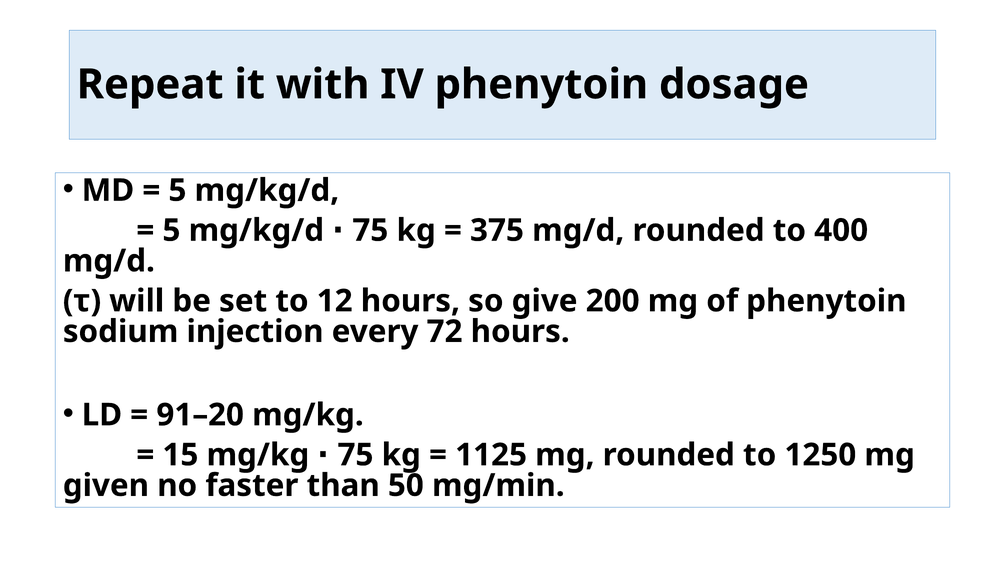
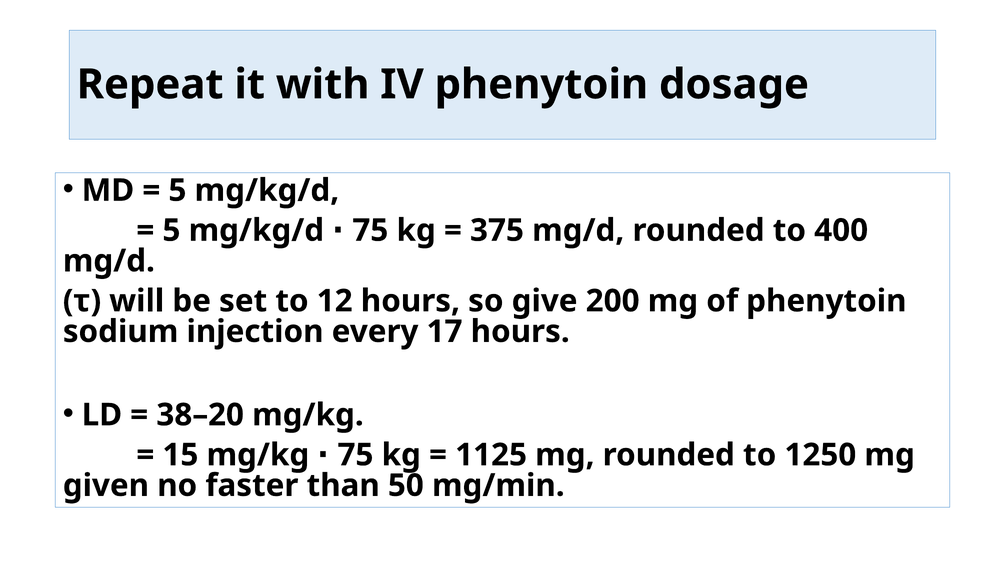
72: 72 -> 17
91–20: 91–20 -> 38–20
